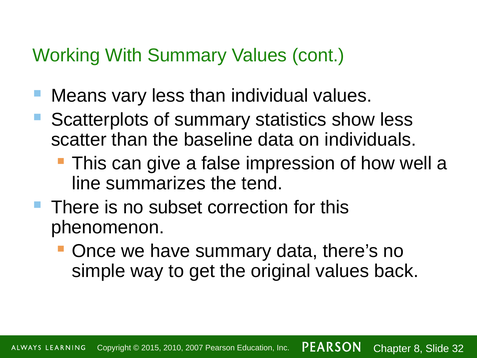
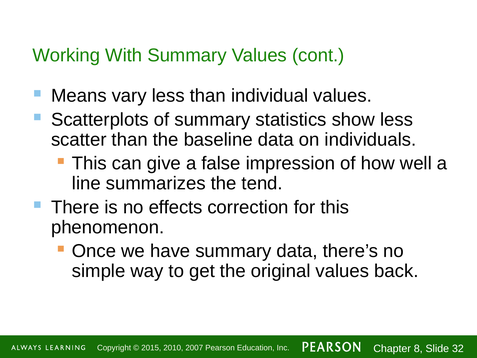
subset: subset -> effects
